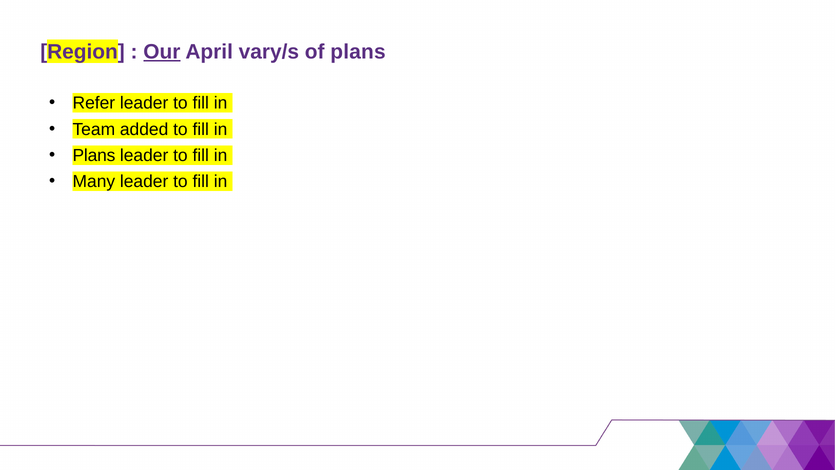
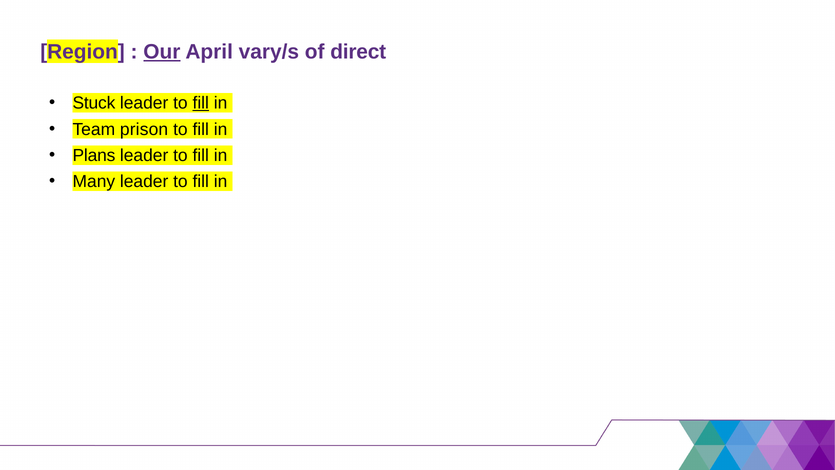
of plans: plans -> direct
Refer: Refer -> Stuck
fill at (201, 103) underline: none -> present
added: added -> prison
